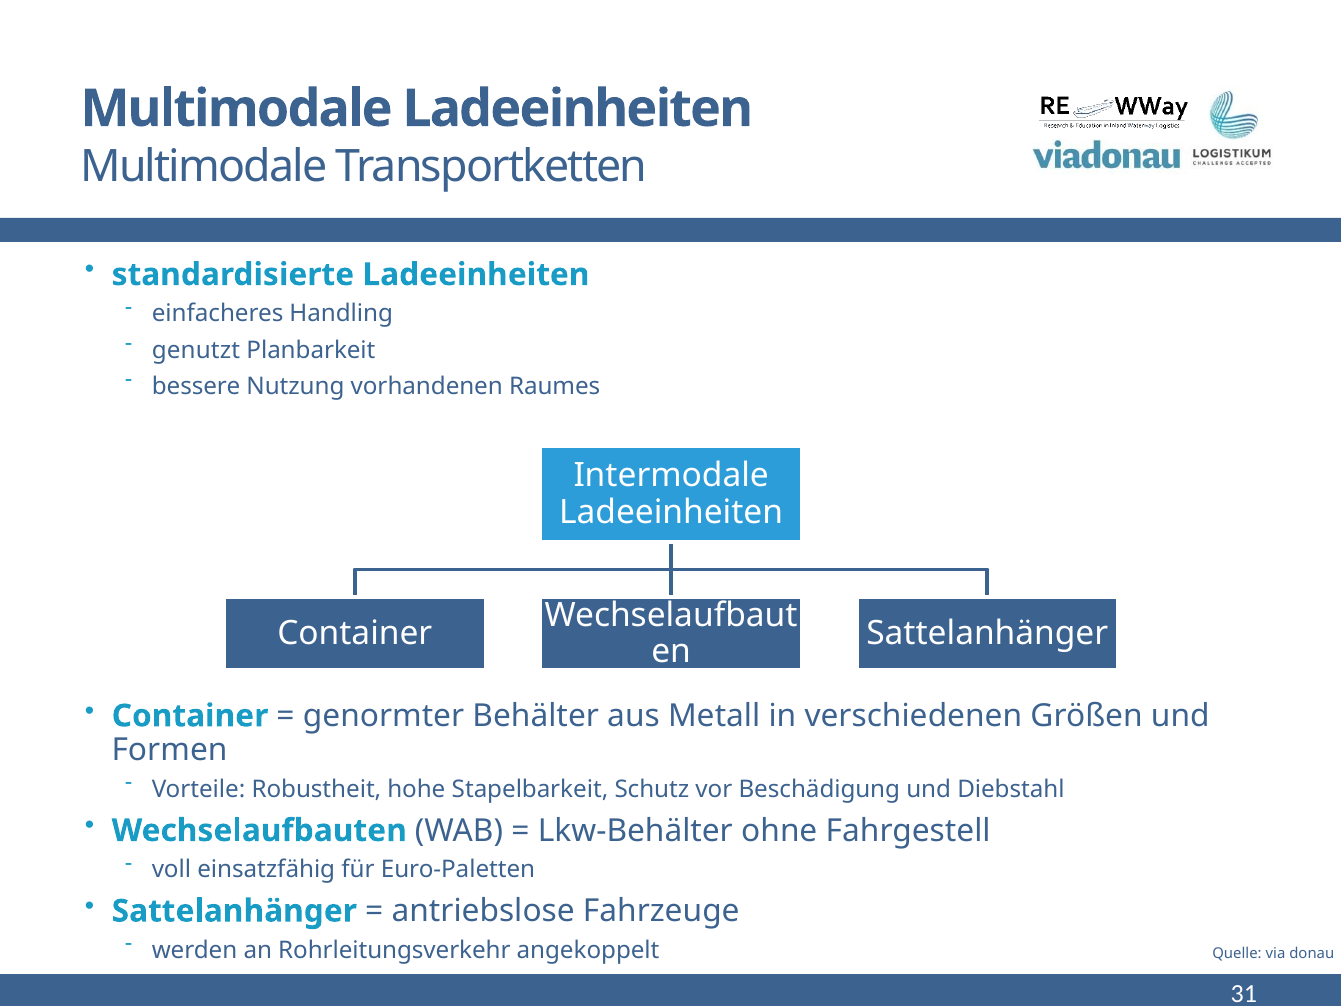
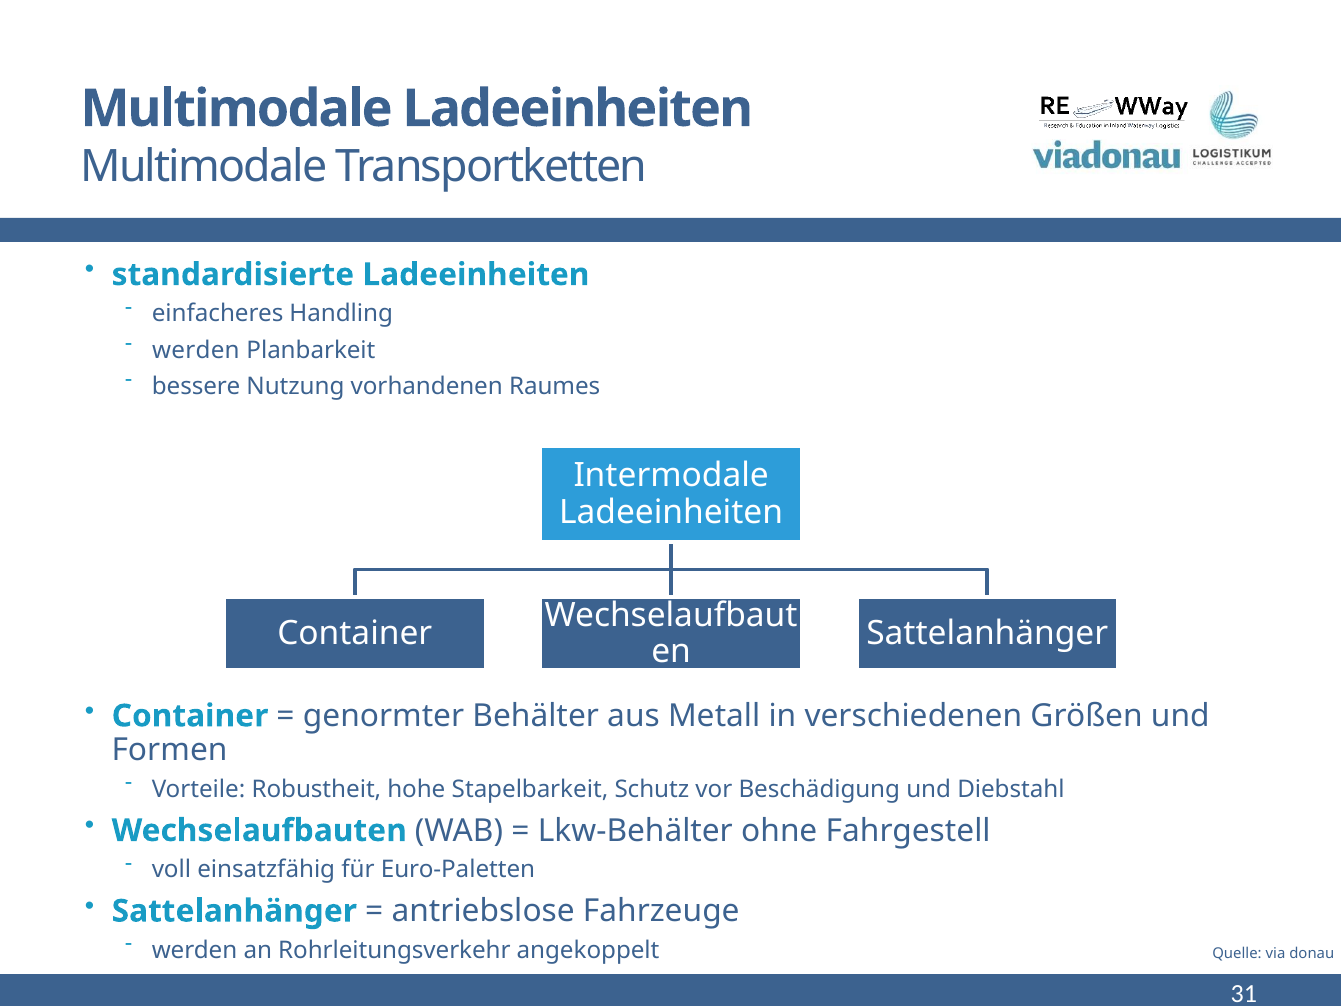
genutzt at (196, 350): genutzt -> werden
